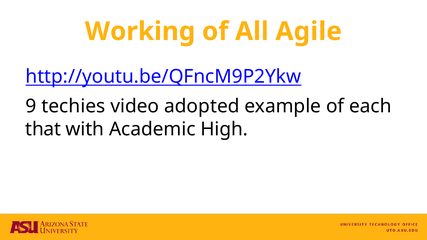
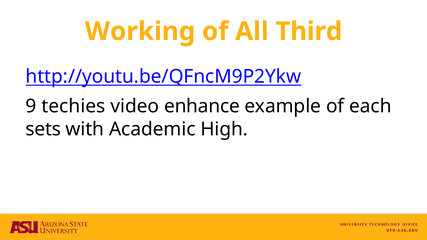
Agile: Agile -> Third
adopted: adopted -> enhance
that: that -> sets
